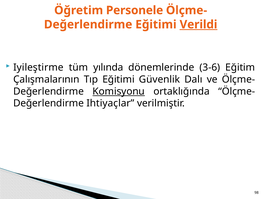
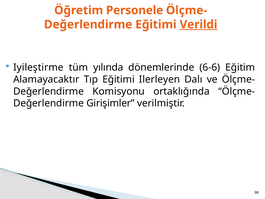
3-6: 3-6 -> 6-6
Çalışmalarının: Çalışmalarının -> Alamayacaktır
Güvenlik: Güvenlik -> Ilerleyen
Komisyonu underline: present -> none
Ihtiyaçlar: Ihtiyaçlar -> Girişimler
